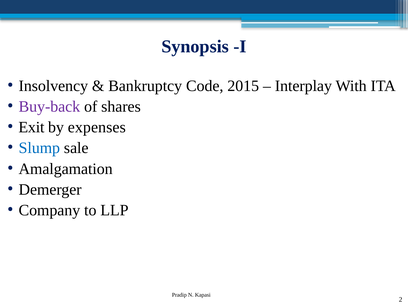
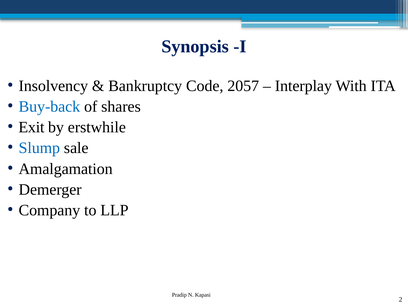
2015: 2015 -> 2057
Buy-back colour: purple -> blue
expenses: expenses -> erstwhile
